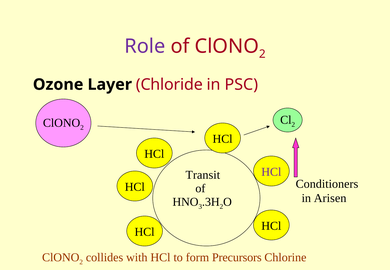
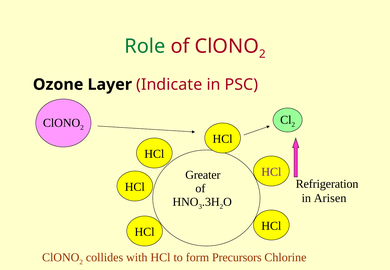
Role colour: purple -> green
Chloride: Chloride -> Indicate
Transit: Transit -> Greater
Conditioners: Conditioners -> Refrigeration
